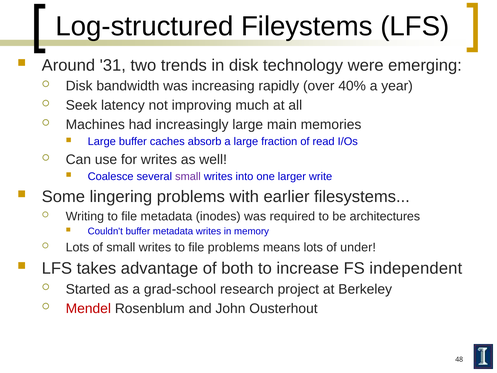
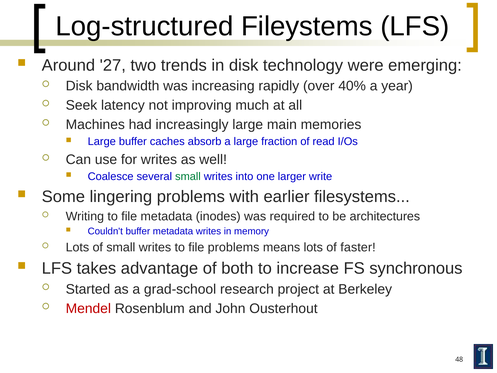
31: 31 -> 27
small at (188, 176) colour: purple -> green
under: under -> faster
independent: independent -> synchronous
